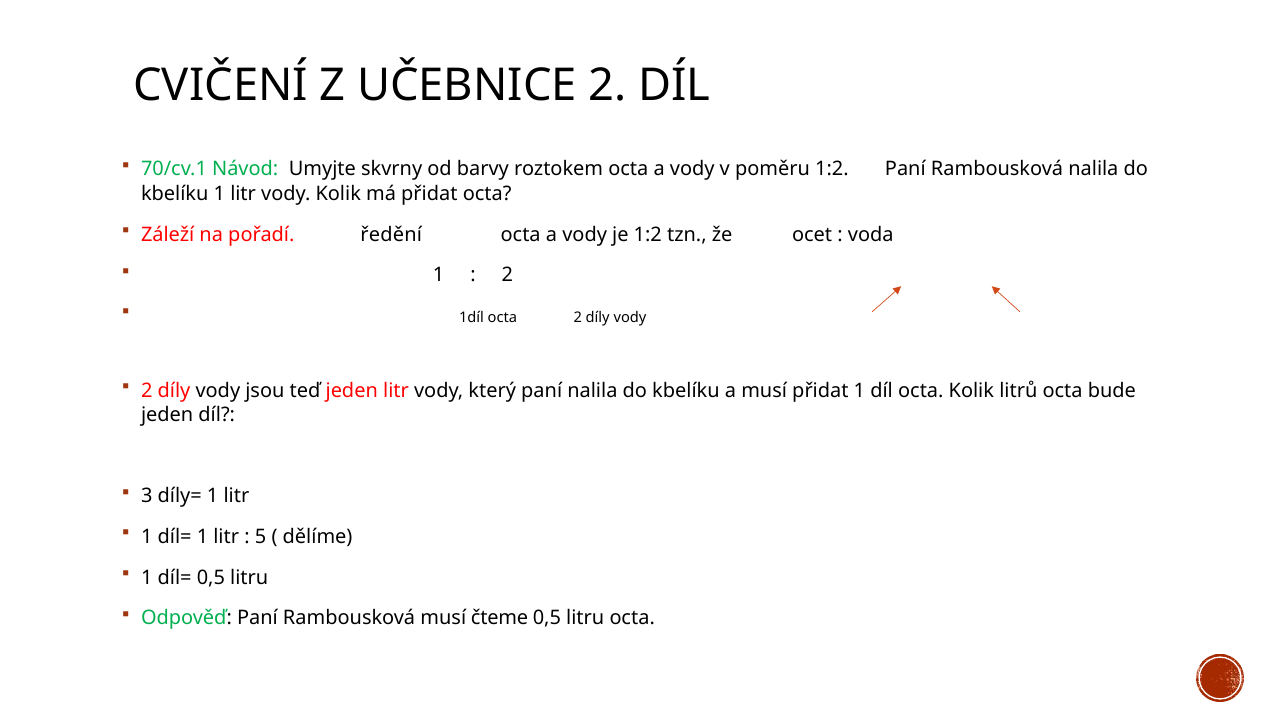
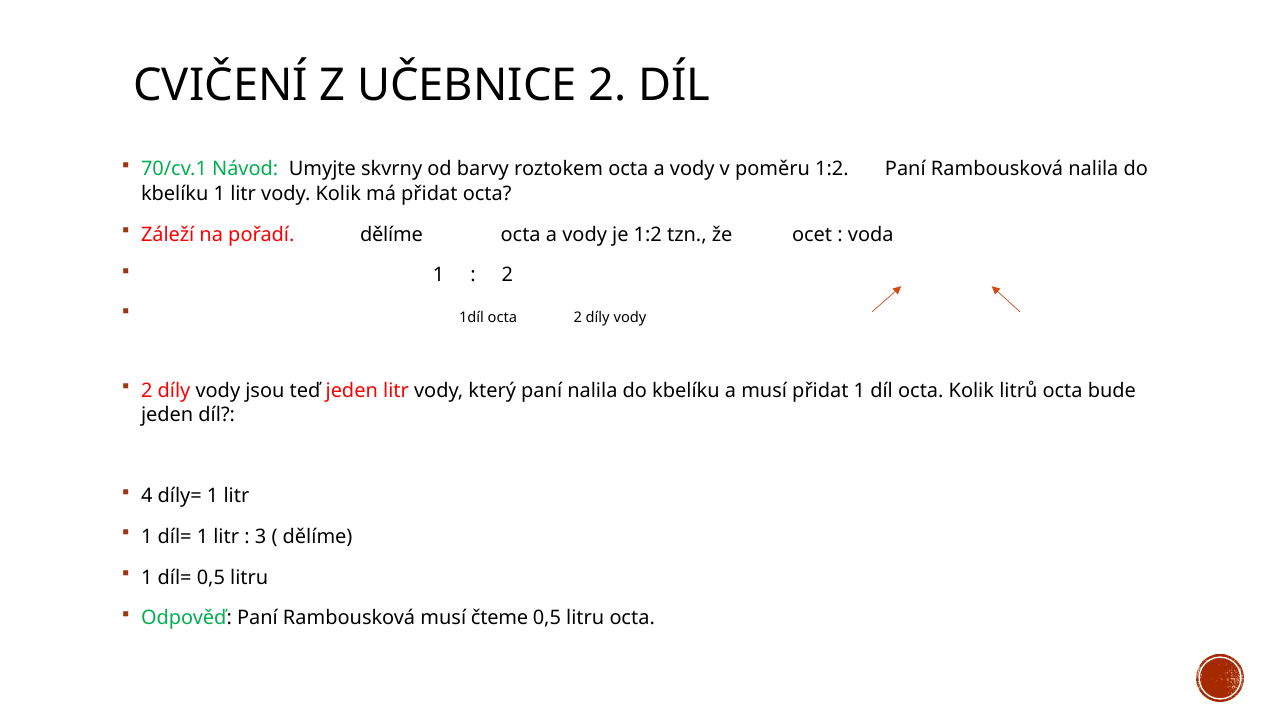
pořadí ředění: ředění -> dělíme
3: 3 -> 4
5: 5 -> 3
